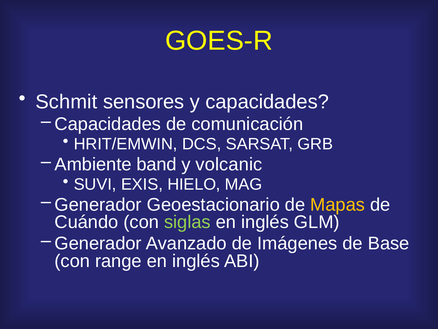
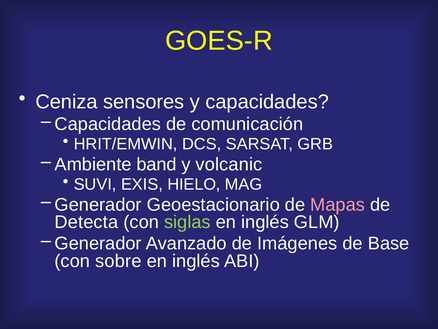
Schmit: Schmit -> Ceniza
Mapas colour: yellow -> pink
Cuándo: Cuándo -> Detecta
range: range -> sobre
